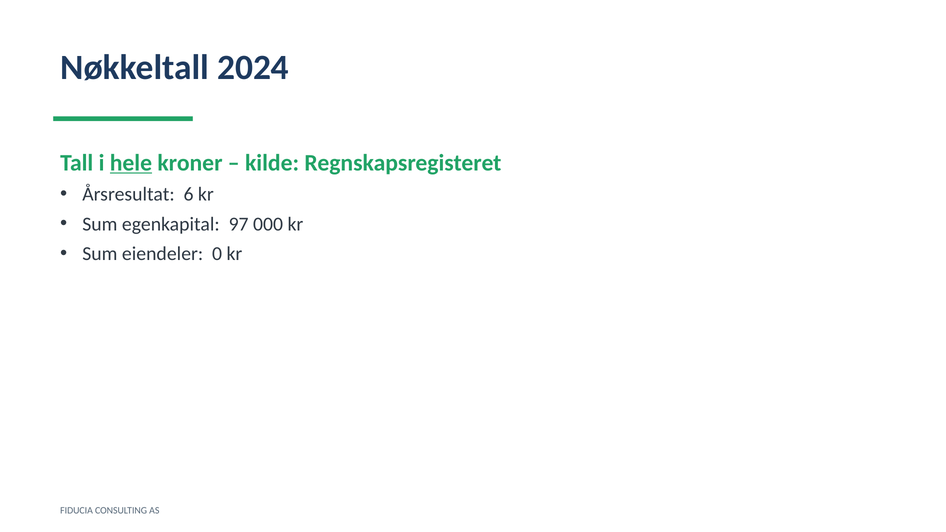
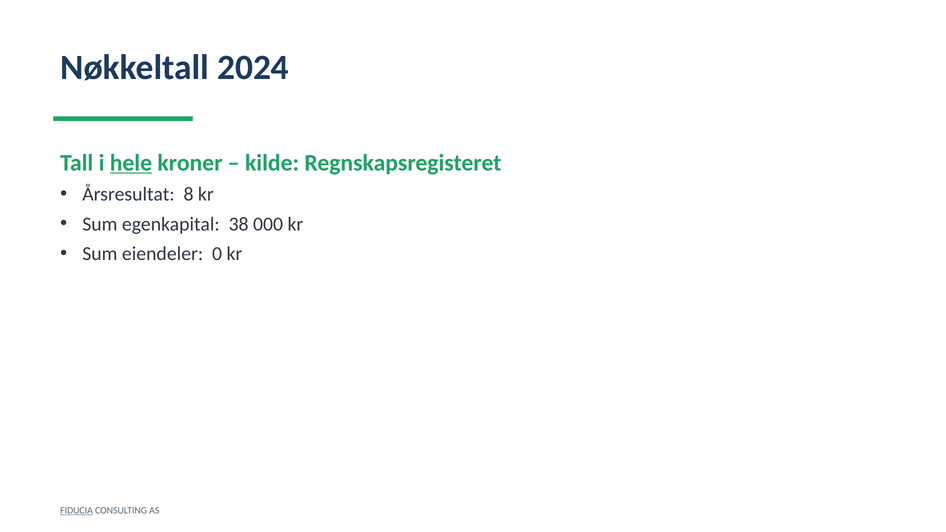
6: 6 -> 8
97: 97 -> 38
FIDUCIA underline: none -> present
